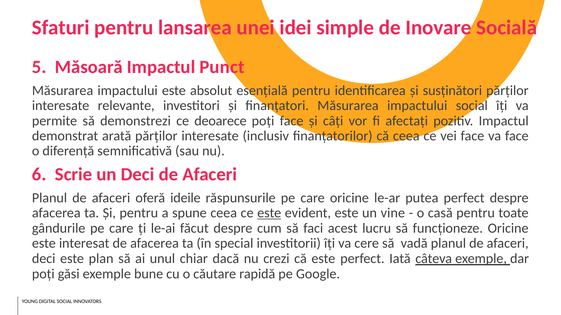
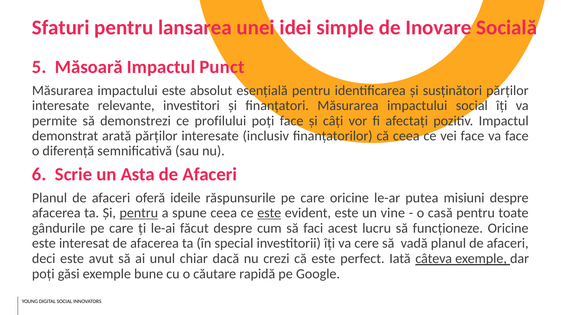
deoarece: deoarece -> profilului
un Deci: Deci -> Asta
putea perfect: perfect -> misiuni
pentru at (139, 213) underline: none -> present
plan: plan -> avut
